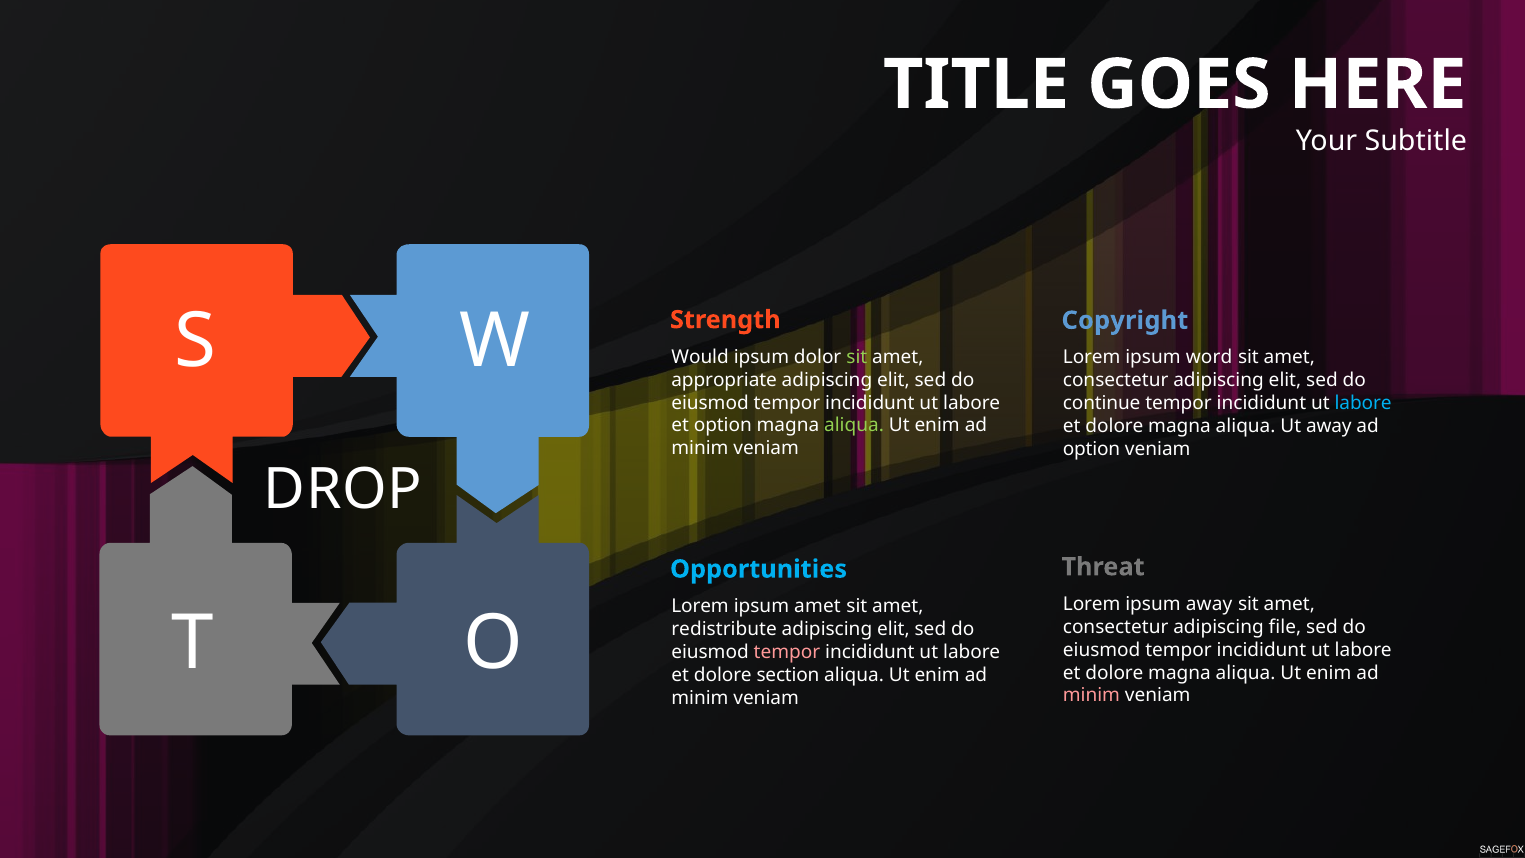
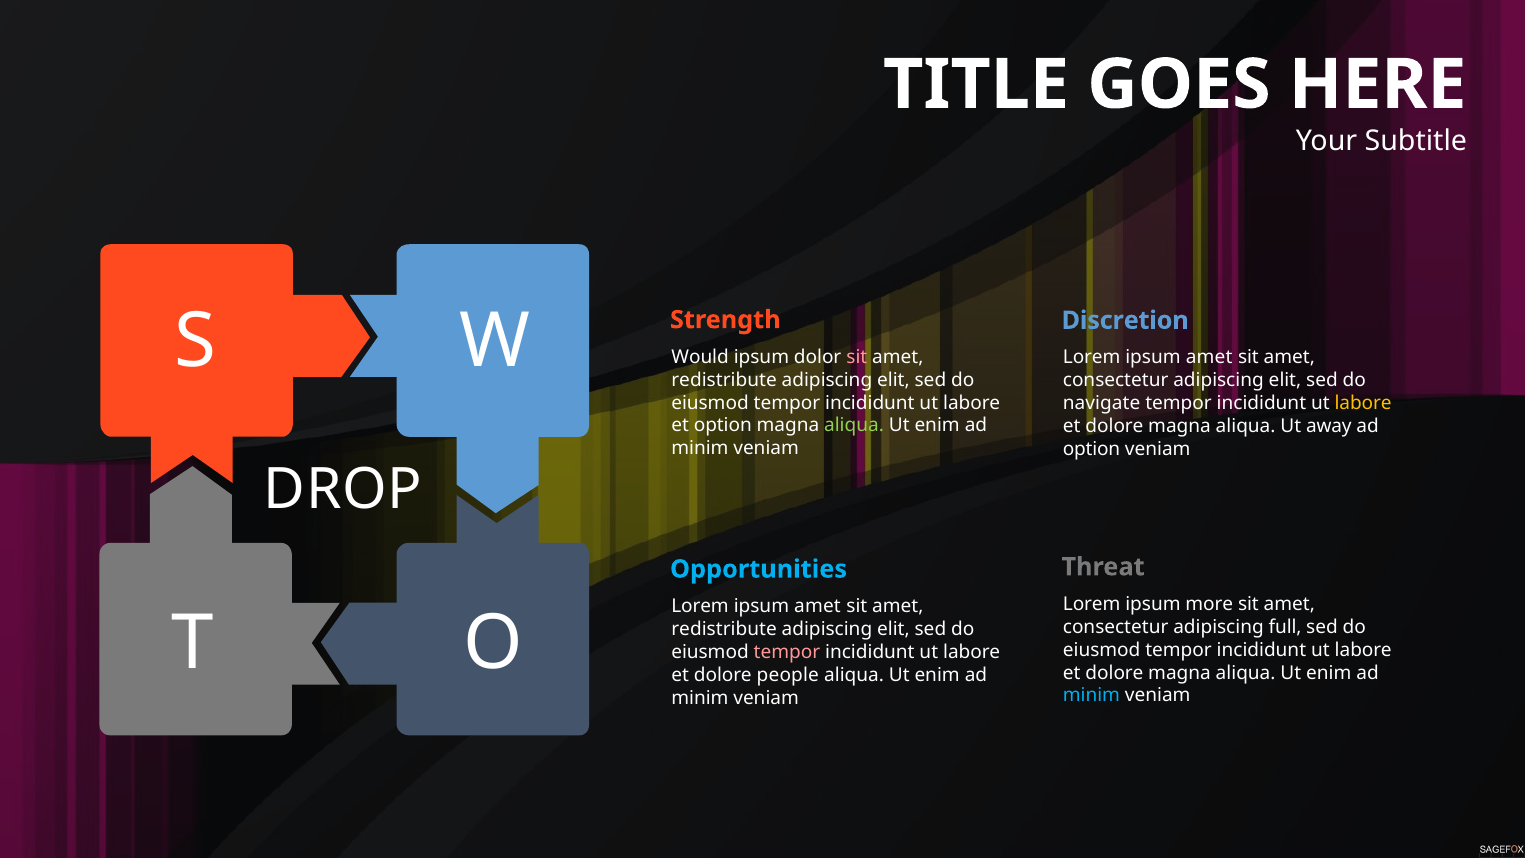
Copyright: Copyright -> Discretion
sit at (857, 357) colour: light green -> pink
word at (1209, 357): word -> amet
appropriate at (724, 380): appropriate -> redistribute
continue: continue -> navigate
labore at (1363, 403) colour: light blue -> yellow
ipsum away: away -> more
file: file -> full
section: section -> people
minim at (1091, 695) colour: pink -> light blue
